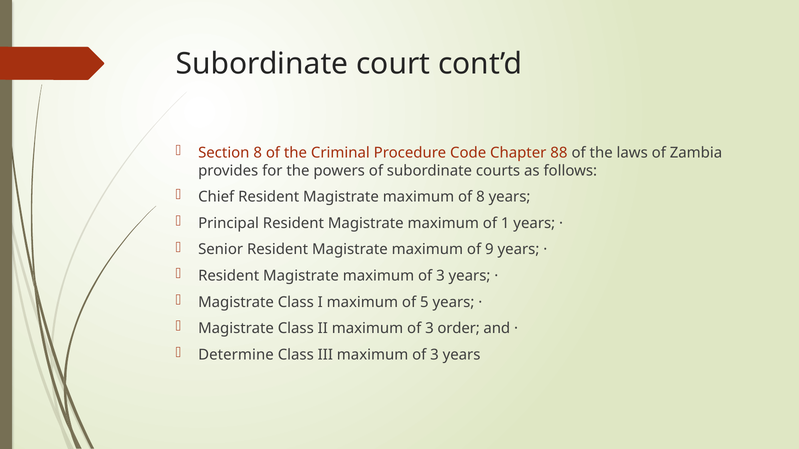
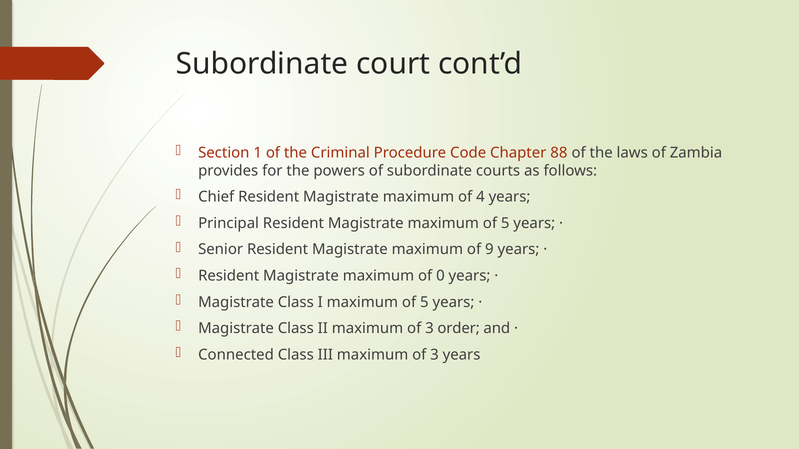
Section 8: 8 -> 1
of 8: 8 -> 4
Magistrate maximum of 1: 1 -> 5
Magistrate maximum of 3: 3 -> 0
Determine: Determine -> Connected
